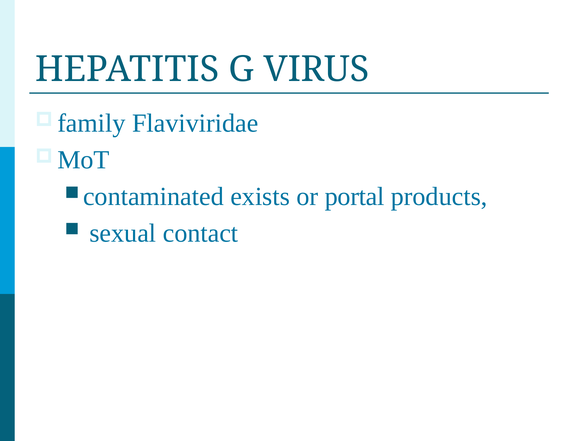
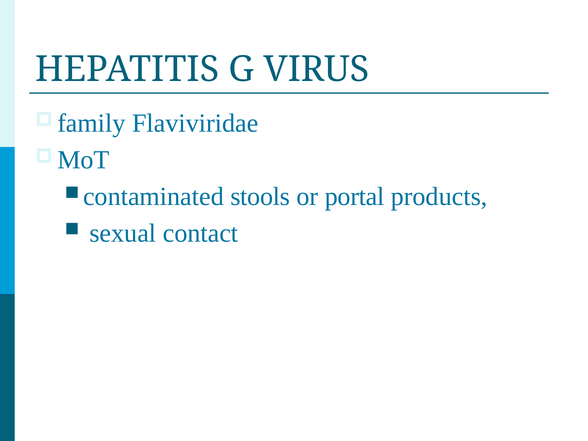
exists: exists -> stools
